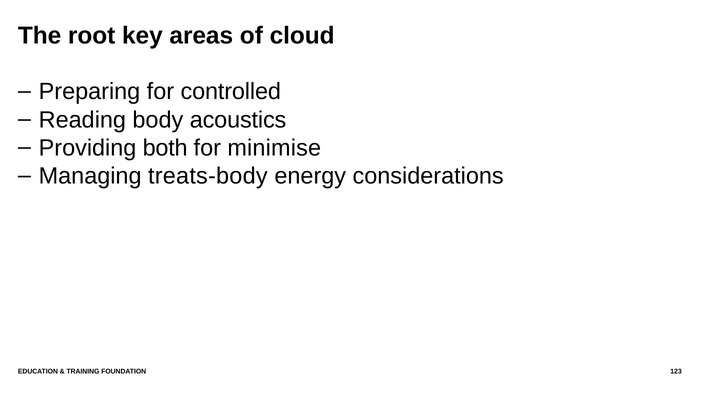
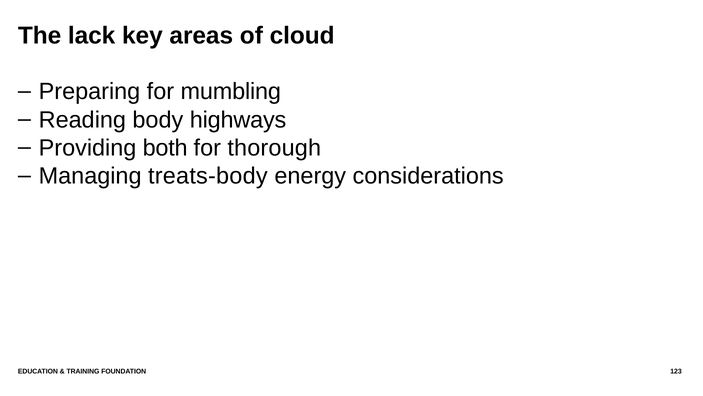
root: root -> lack
controlled: controlled -> mumbling
acoustics: acoustics -> highways
minimise: minimise -> thorough
